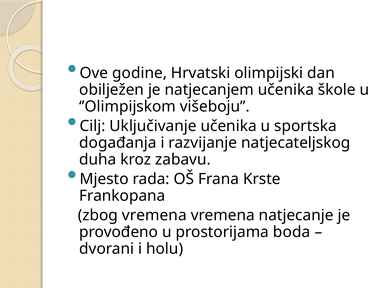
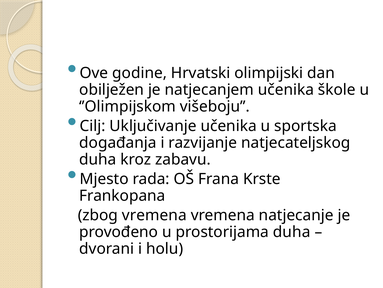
prostorijama boda: boda -> duha
